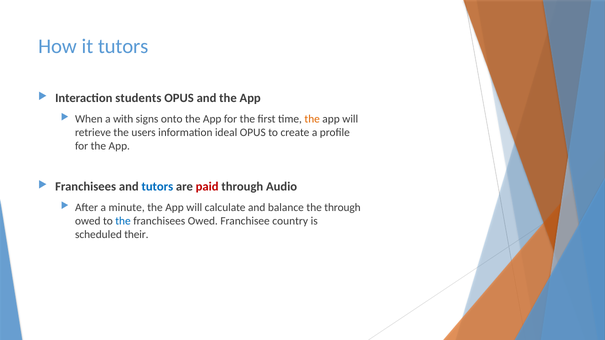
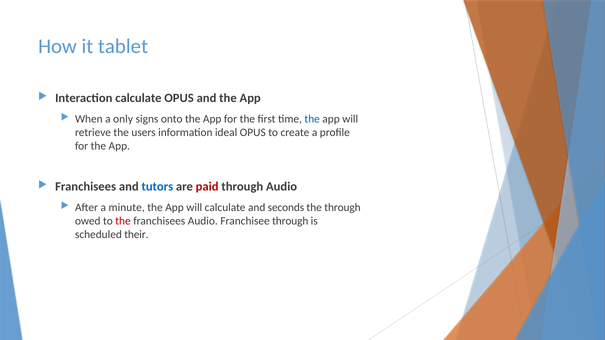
it tutors: tutors -> tablet
Interaction students: students -> calculate
with: with -> only
the at (312, 119) colour: orange -> blue
balance: balance -> seconds
the at (123, 221) colour: blue -> red
franchisees Owed: Owed -> Audio
Franchisee country: country -> through
